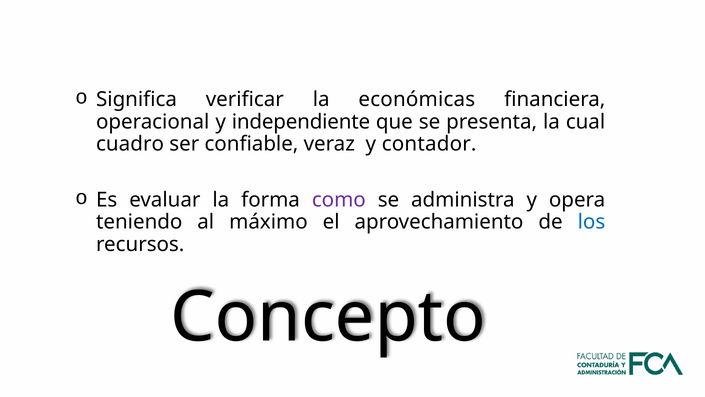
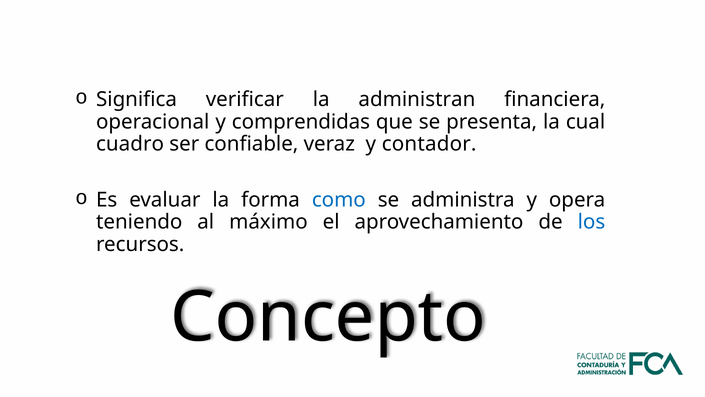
económicas: económicas -> administran
independiente: independiente -> comprendidas
como colour: purple -> blue
